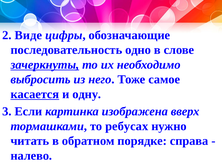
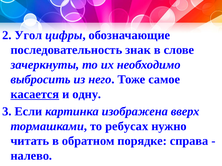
Виде: Виде -> Угол
одно: одно -> знак
зачеркнуты underline: present -> none
